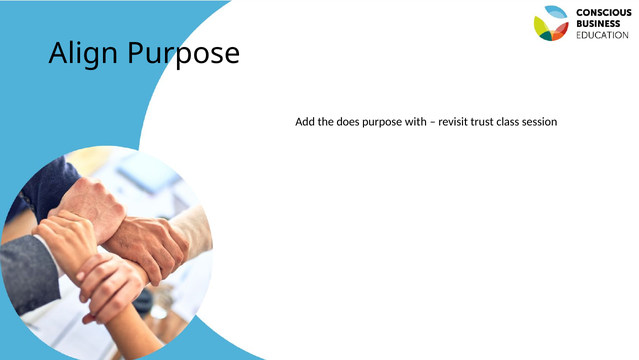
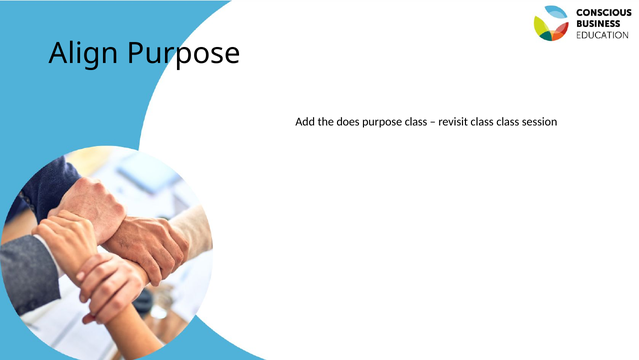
purpose with: with -> class
revisit trust: trust -> class
